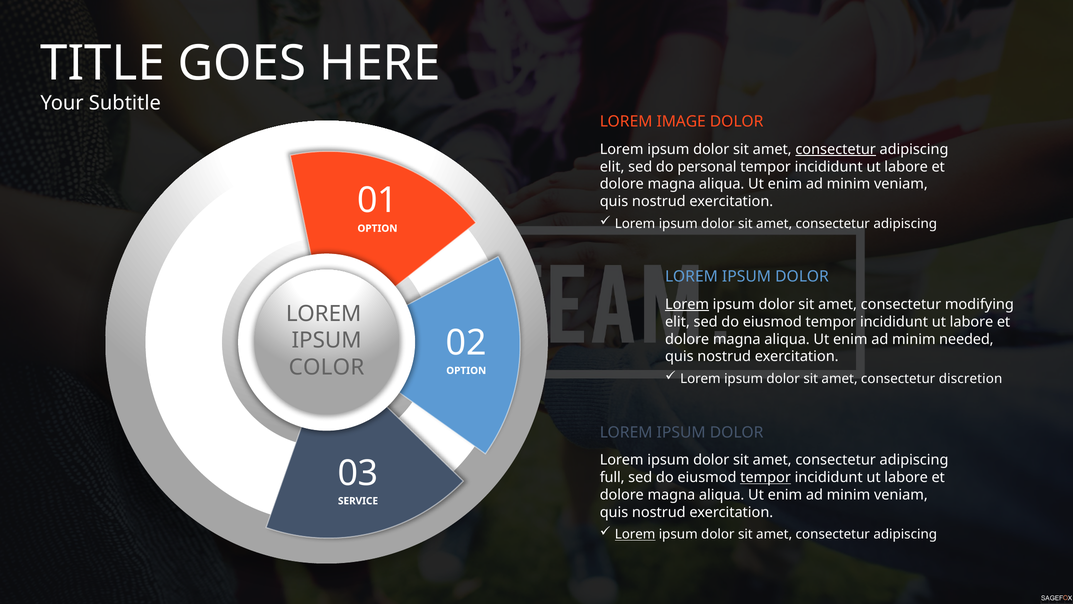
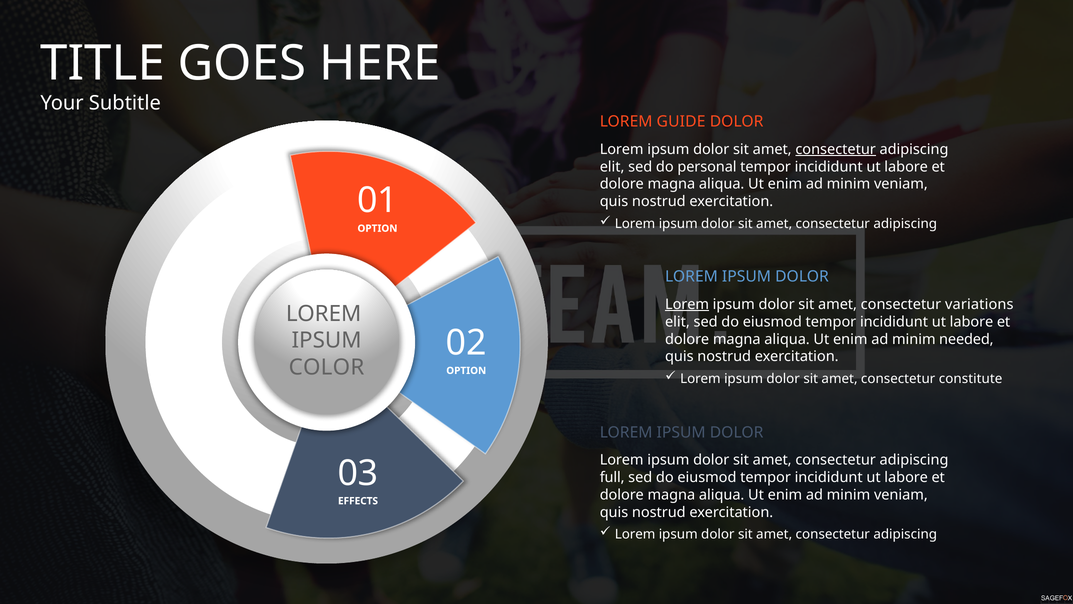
IMAGE: IMAGE -> GUIDE
modifying: modifying -> variations
discretion: discretion -> constitute
tempor at (766, 477) underline: present -> none
SERVICE: SERVICE -> EFFECTS
Lorem at (635, 534) underline: present -> none
